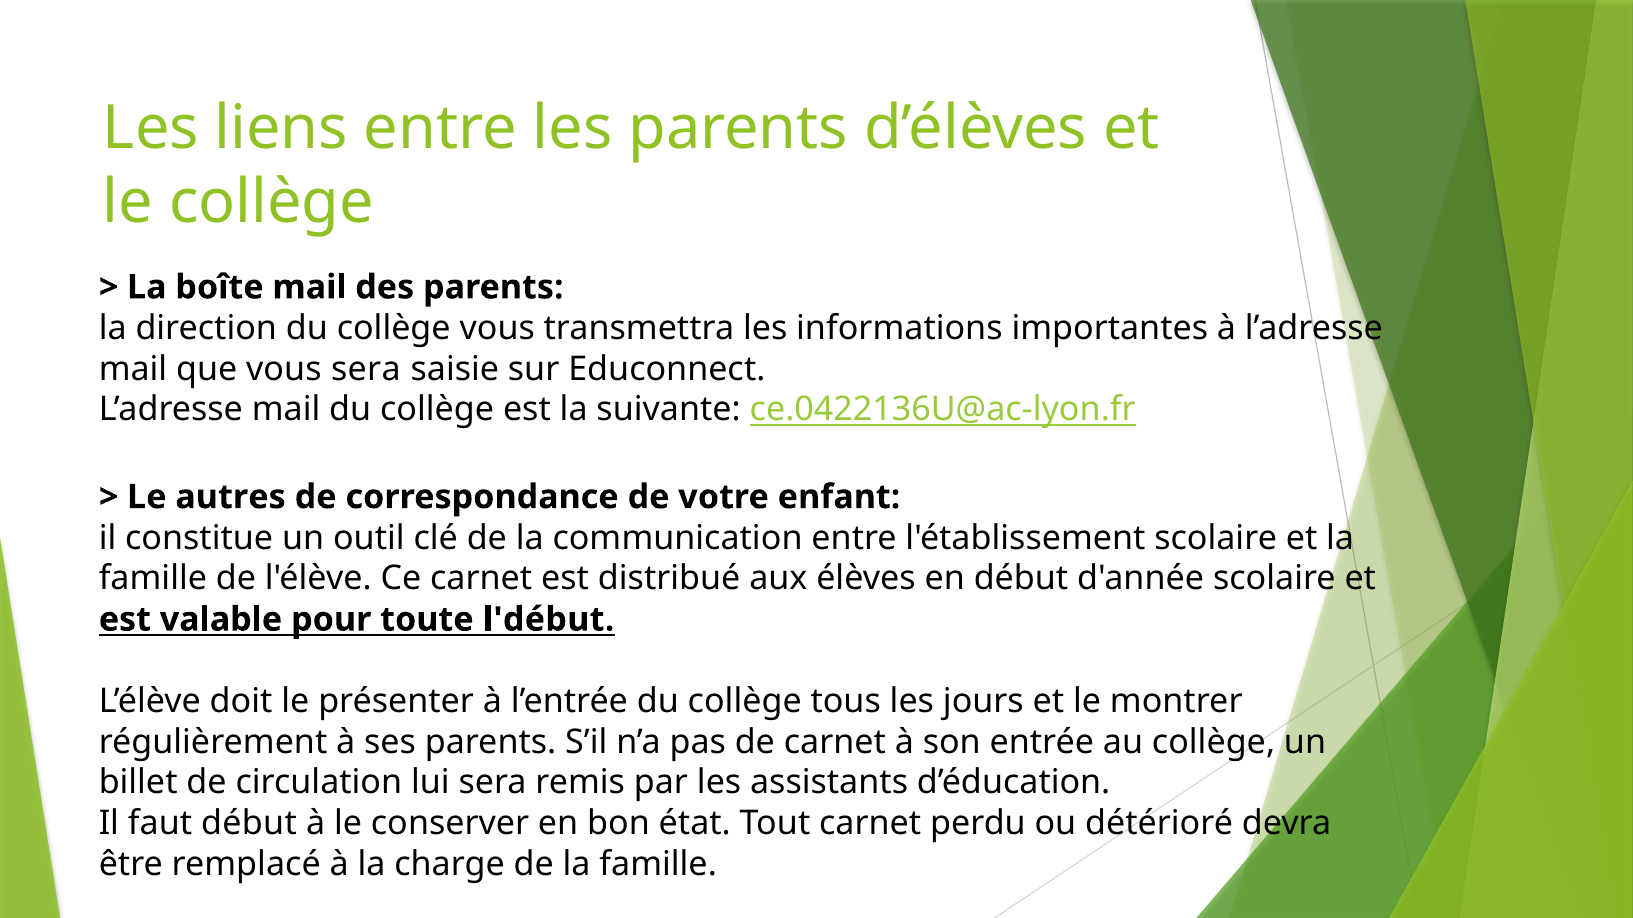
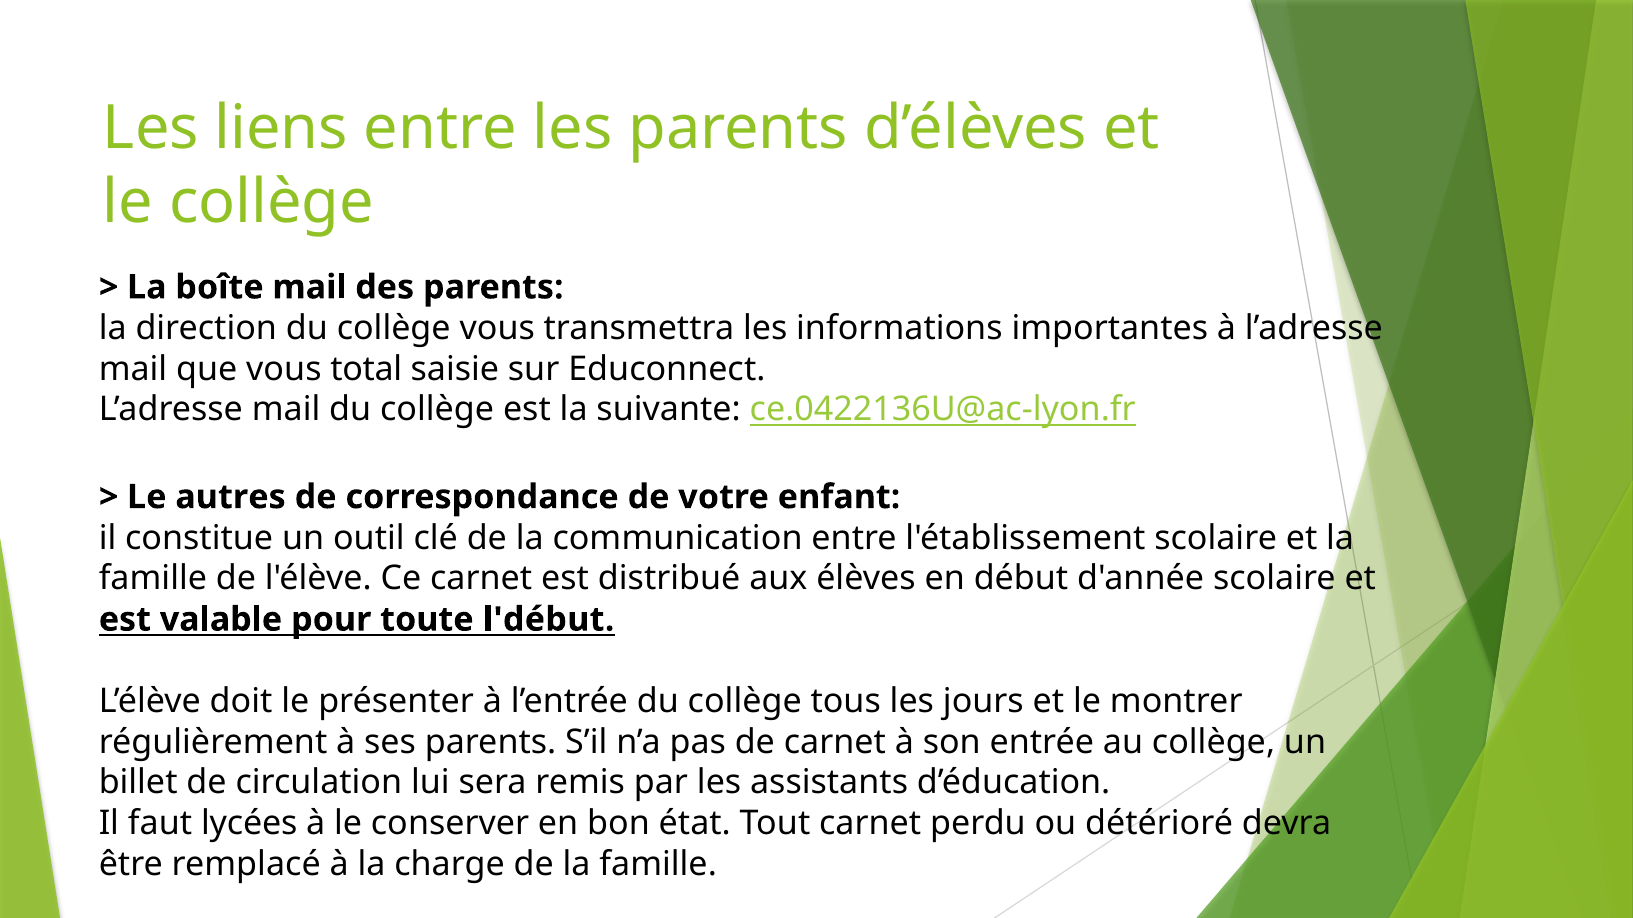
vous sera: sera -> total
faut début: début -> lycées
